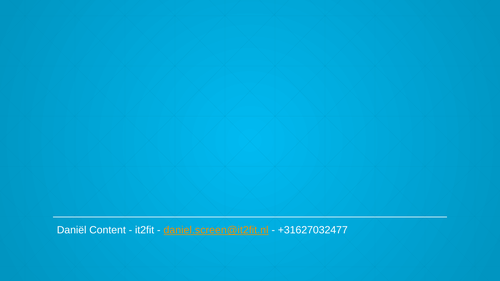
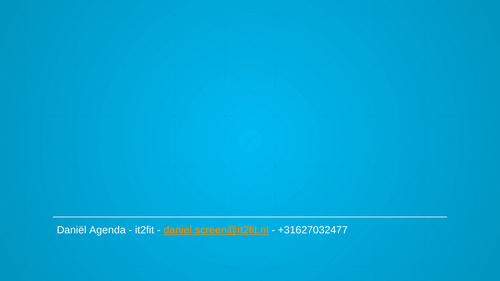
Content: Content -> Agenda
